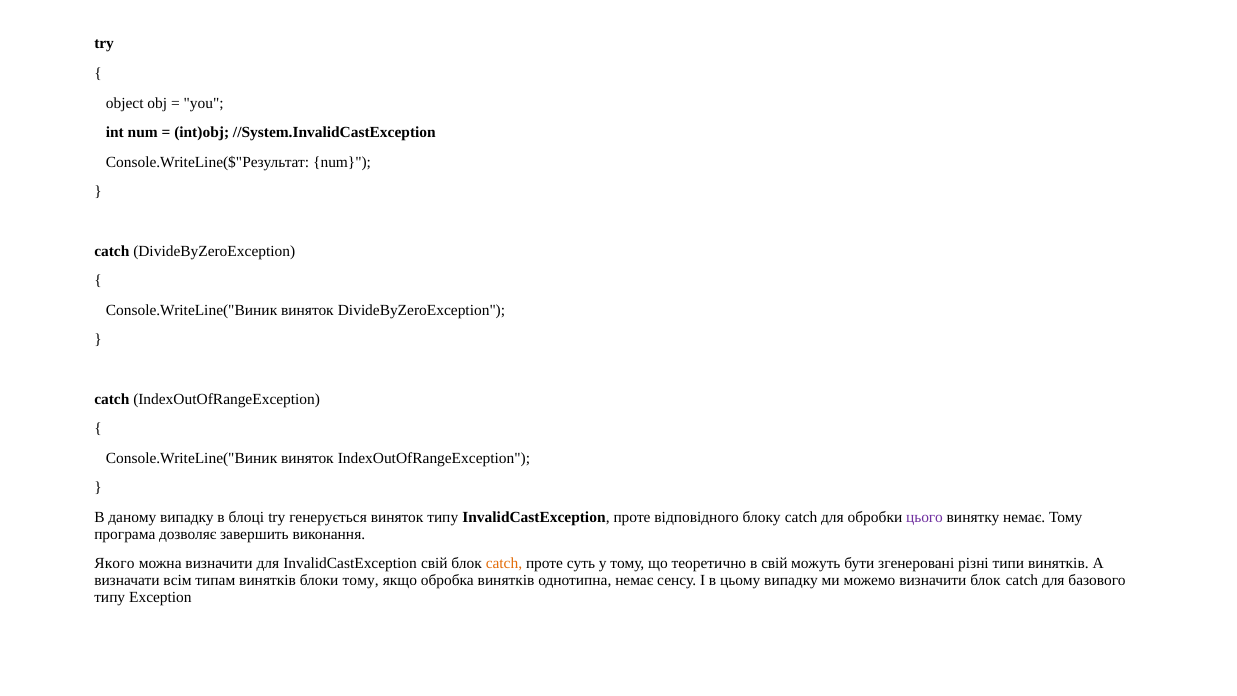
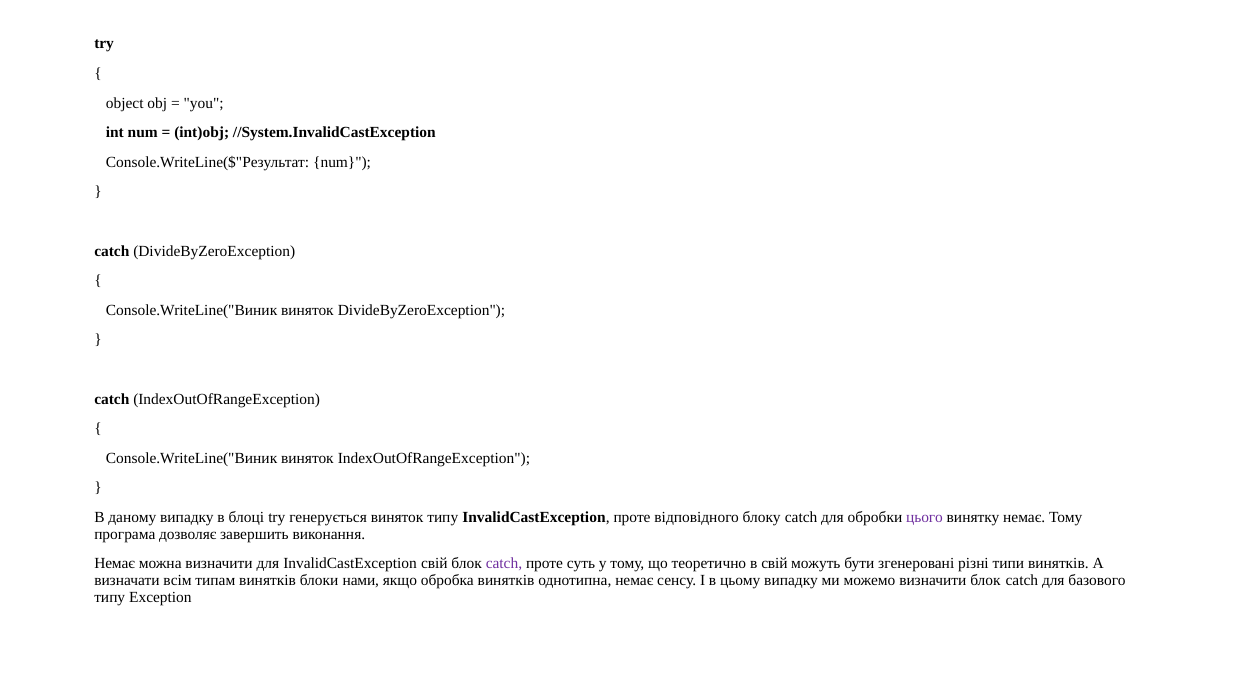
Якого at (114, 563): Якого -> Немає
catch at (504, 563) colour: orange -> purple
блоки тому: тому -> нами
